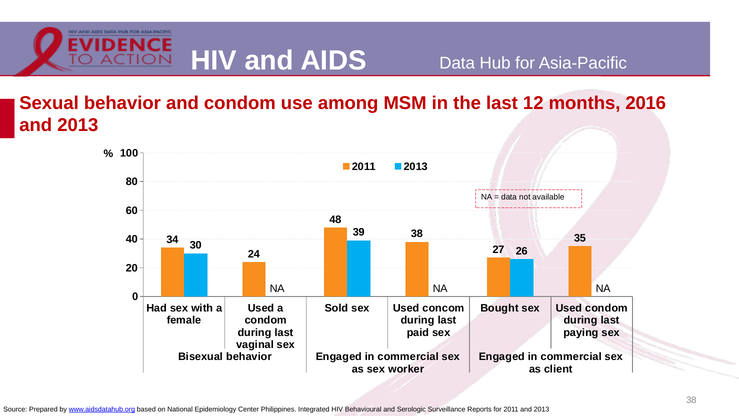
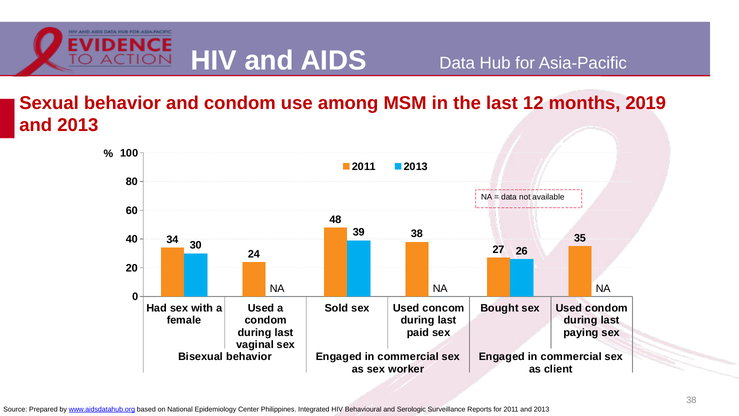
2016: 2016 -> 2019
